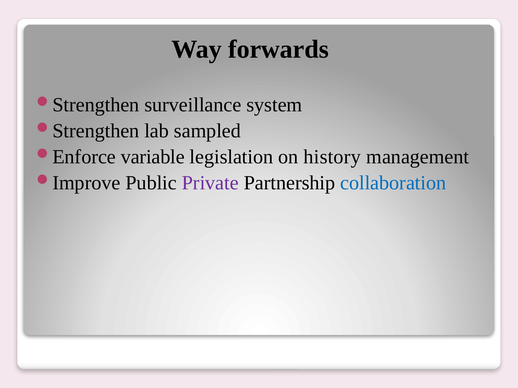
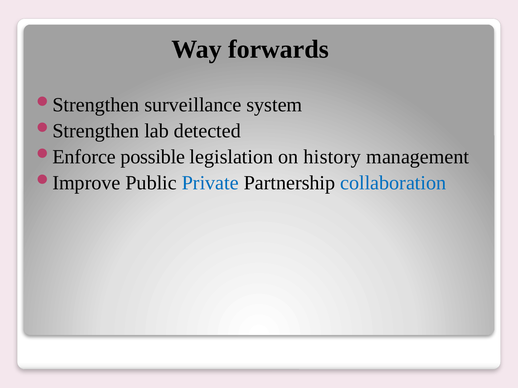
sampled: sampled -> detected
variable: variable -> possible
Private colour: purple -> blue
